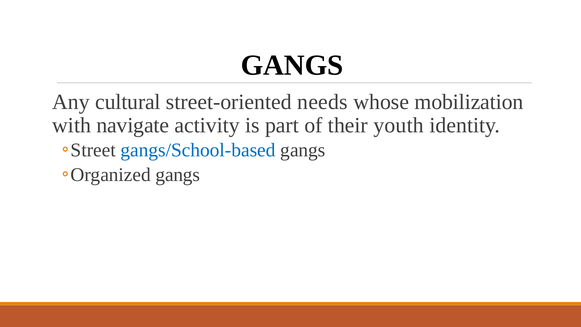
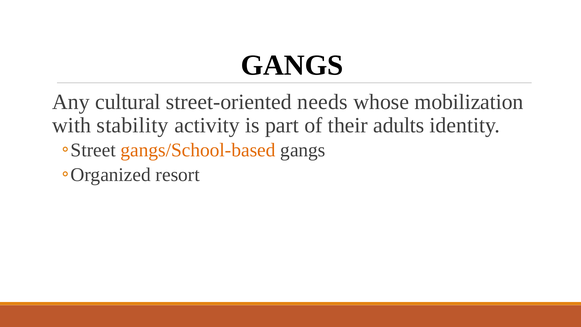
navigate: navigate -> stability
youth: youth -> adults
gangs/School-based colour: blue -> orange
gangs at (178, 175): gangs -> resort
